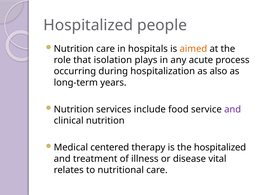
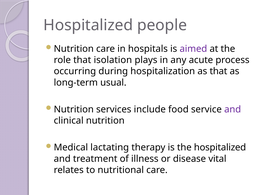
aimed colour: orange -> purple
as also: also -> that
years: years -> usual
centered: centered -> lactating
